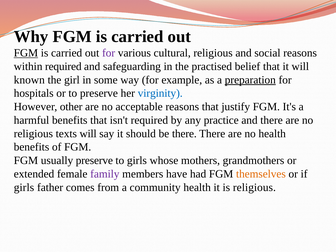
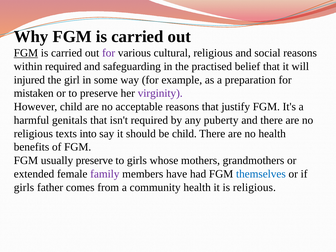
known: known -> injured
preparation underline: present -> none
hospitals: hospitals -> mistaken
virginity colour: blue -> purple
However other: other -> child
harmful benefits: benefits -> genitals
practice: practice -> puberty
texts will: will -> into
be there: there -> child
themselves colour: orange -> blue
